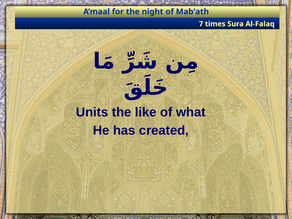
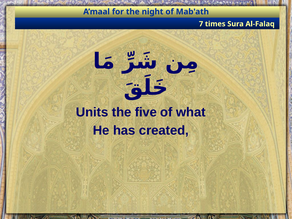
like: like -> five
